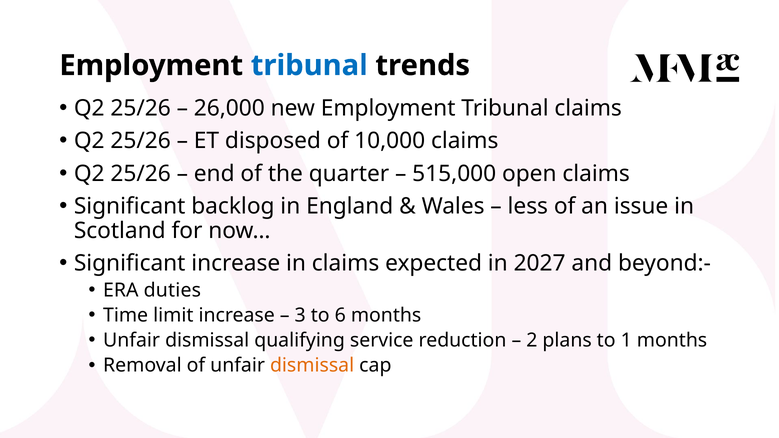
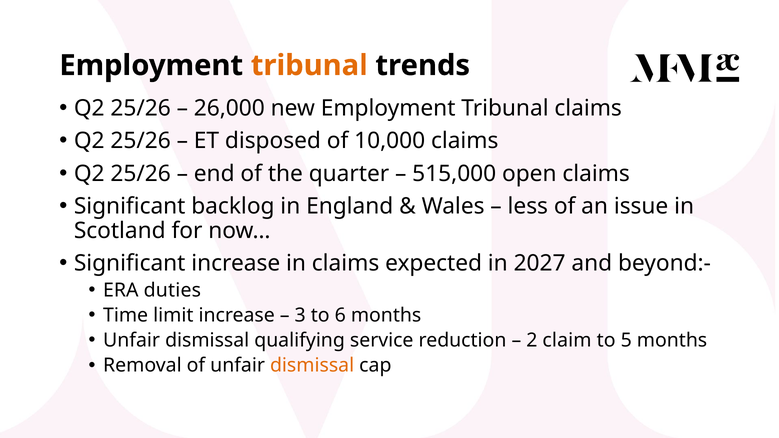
tribunal at (309, 65) colour: blue -> orange
plans: plans -> claim
1: 1 -> 5
